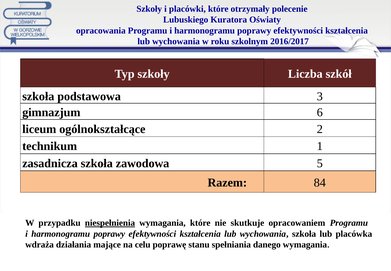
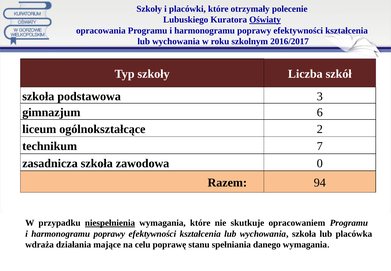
Oświaty underline: none -> present
1: 1 -> 7
5: 5 -> 0
84: 84 -> 94
